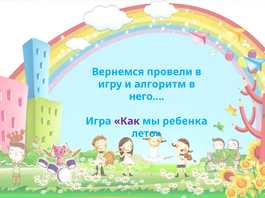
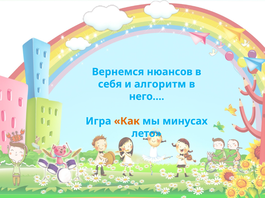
провели: провели -> нюансов
игру: игру -> себя
Как colour: purple -> orange
ребенка: ребенка -> минусах
